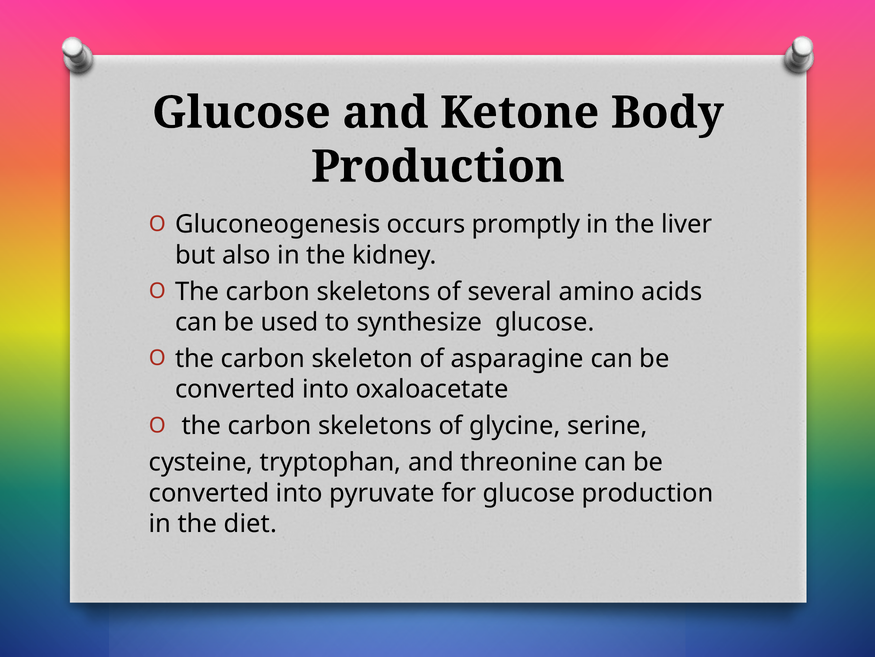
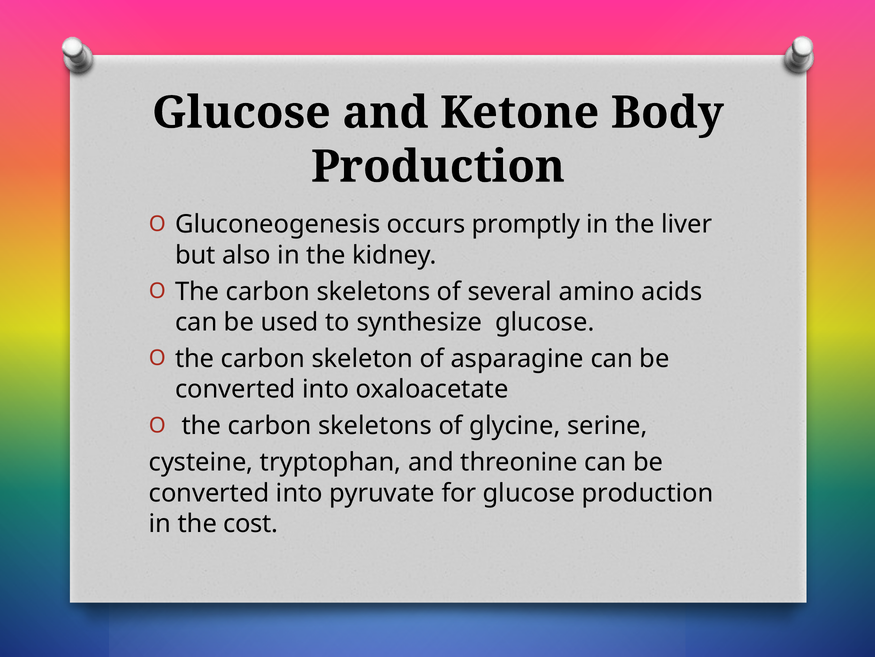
diet: diet -> cost
